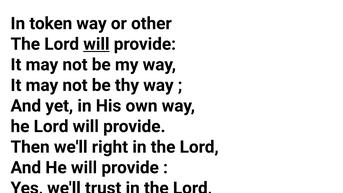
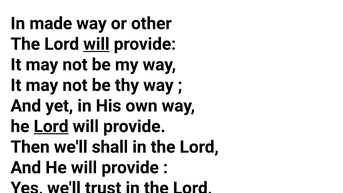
token: token -> made
Lord at (51, 126) underline: none -> present
right: right -> shall
